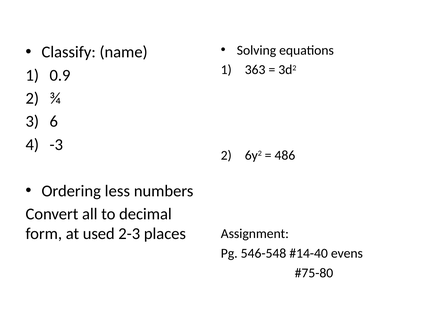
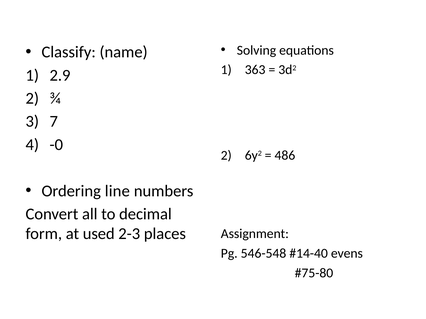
0.9: 0.9 -> 2.9
6: 6 -> 7
-3: -3 -> -0
less: less -> line
